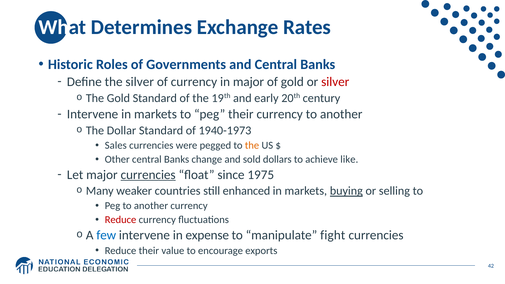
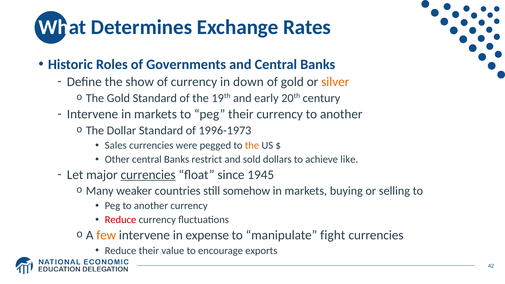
the silver: silver -> show
in major: major -> down
silver at (335, 82) colour: red -> orange
1940-1973: 1940-1973 -> 1996-1973
change: change -> restrict
1975: 1975 -> 1945
enhanced: enhanced -> somehow
buying underline: present -> none
few colour: blue -> orange
